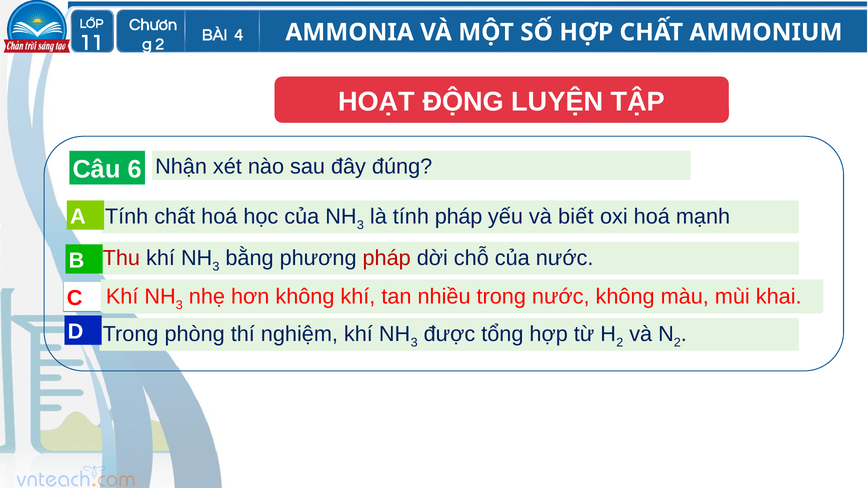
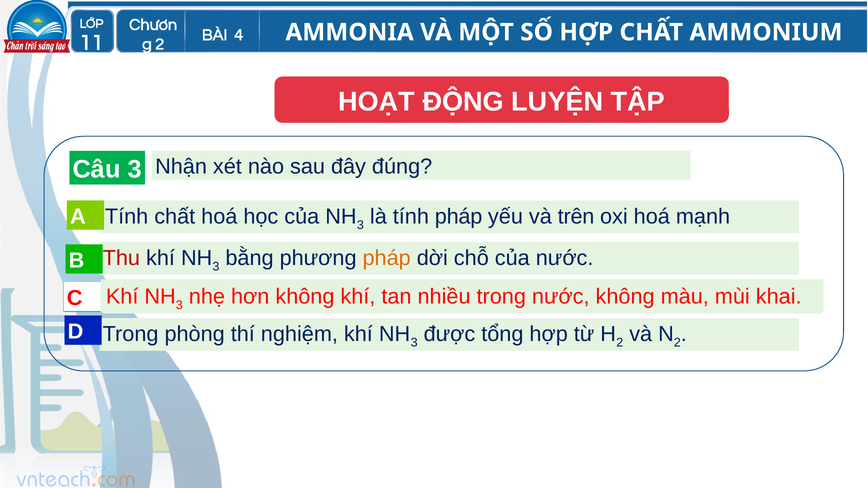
Câu 6: 6 -> 3
biết: biết -> trên
pháp at (387, 258) colour: red -> orange
